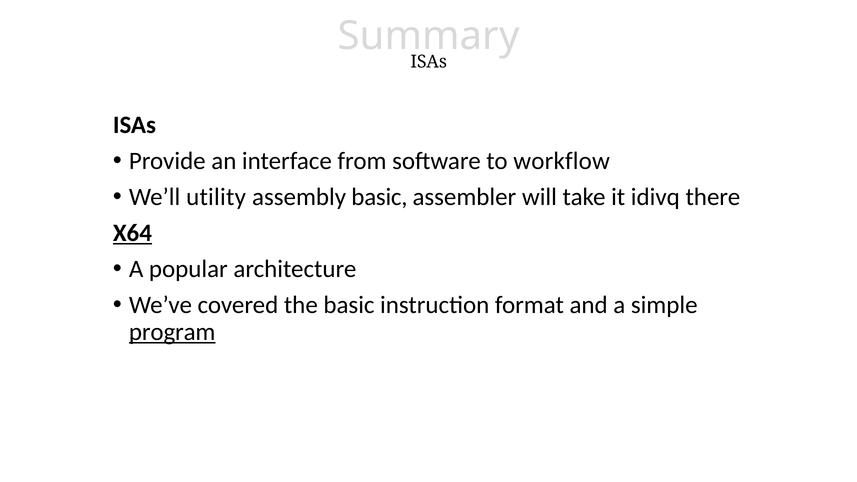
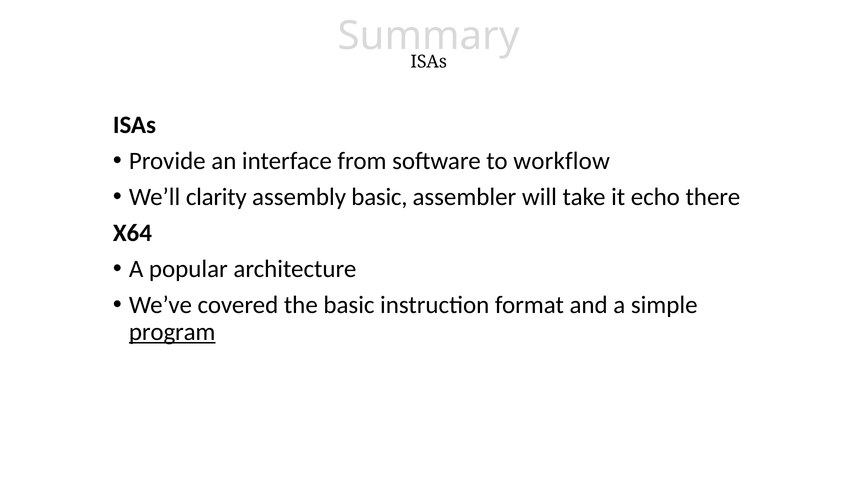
utility: utility -> clarity
idivq: idivq -> echo
X64 underline: present -> none
